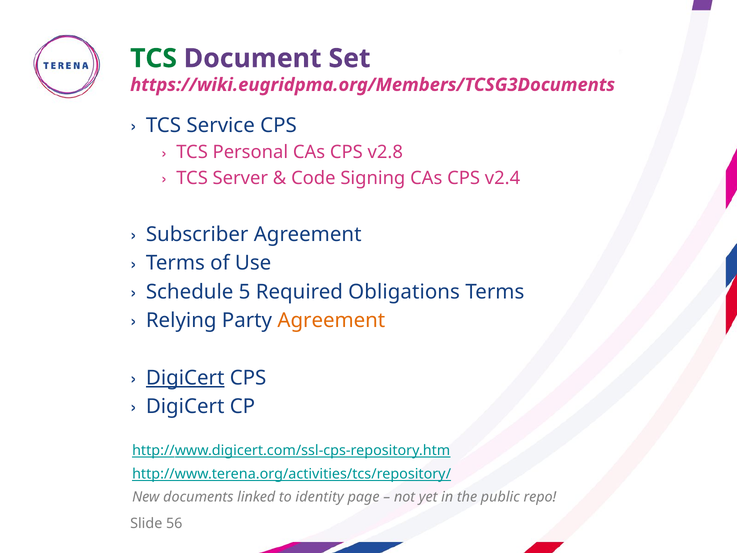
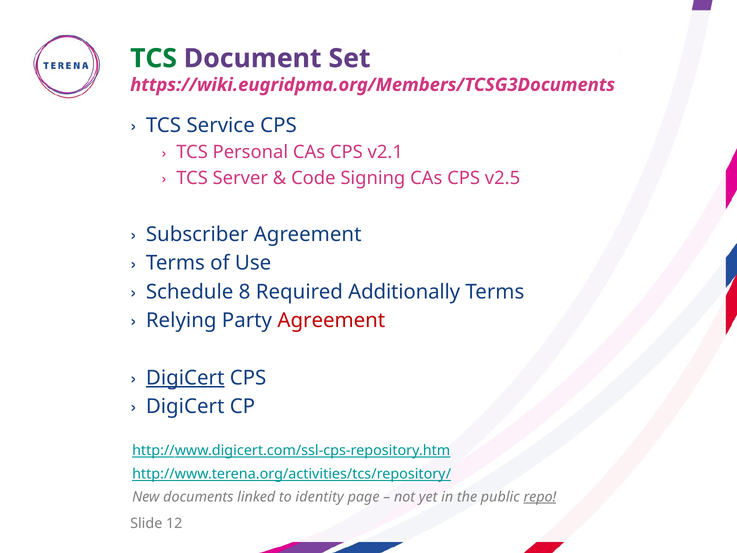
v2.8: v2.8 -> v2.1
v2.4: v2.4 -> v2.5
5: 5 -> 8
Obligations: Obligations -> Additionally
Agreement at (331, 320) colour: orange -> red
repo underline: none -> present
56: 56 -> 12
